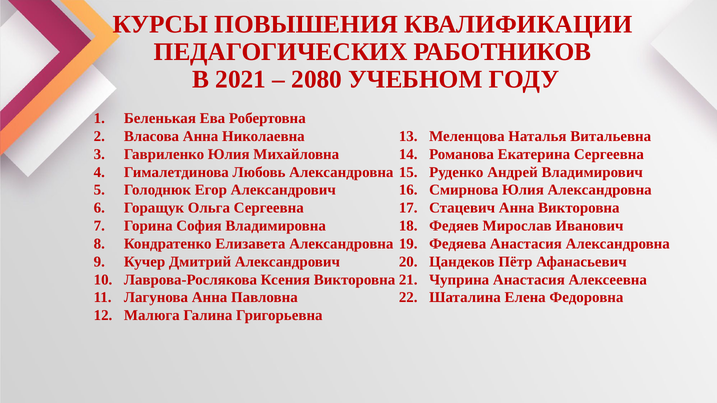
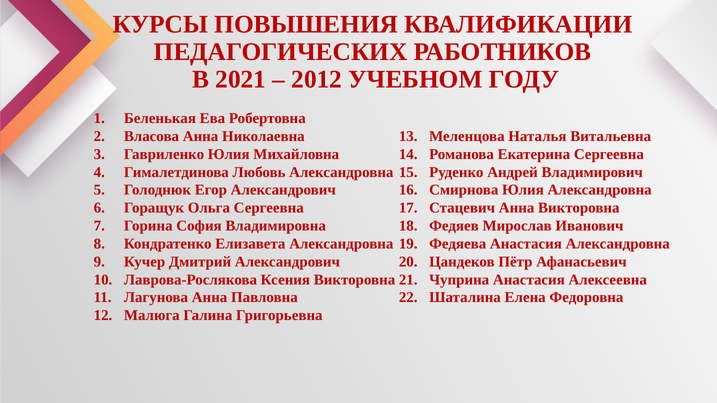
2080: 2080 -> 2012
